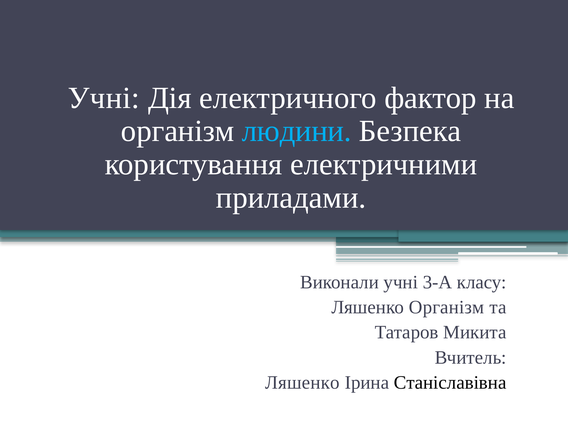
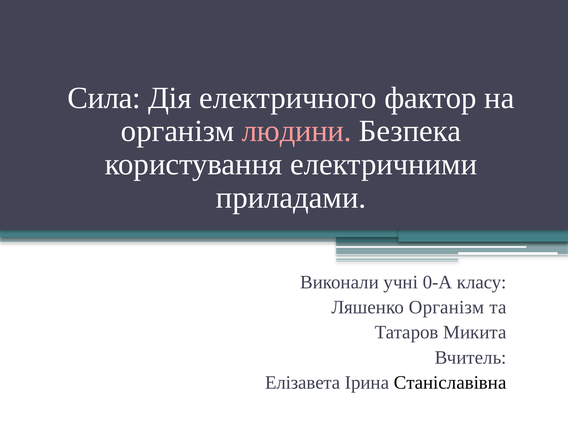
Учні at (104, 98): Учні -> Сила
людини colour: light blue -> pink
3-А: 3-А -> 0-А
Ляшенко at (302, 383): Ляшенко -> Елізавета
